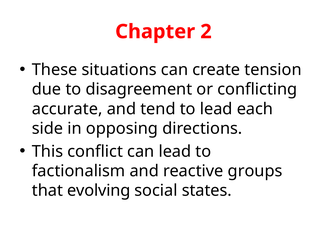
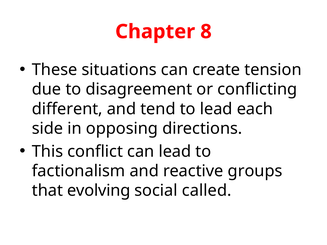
2: 2 -> 8
accurate: accurate -> different
states: states -> called
